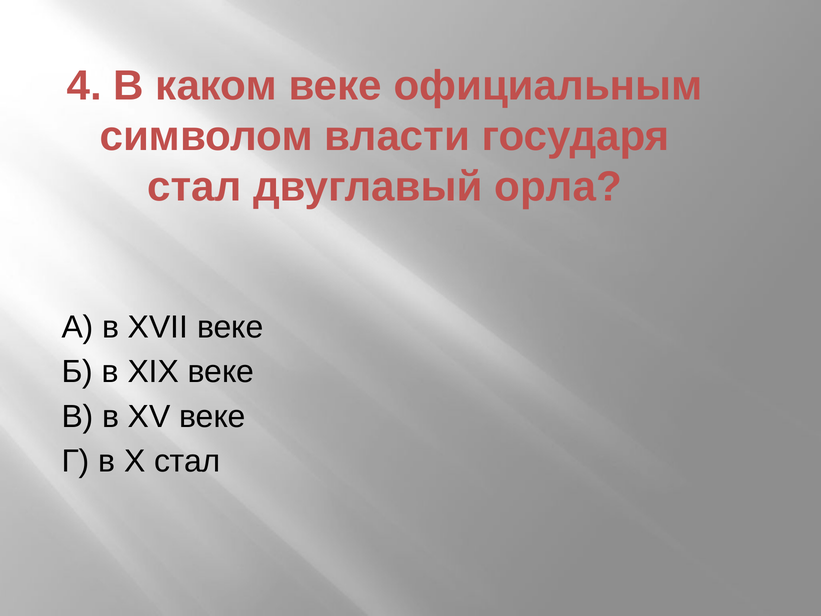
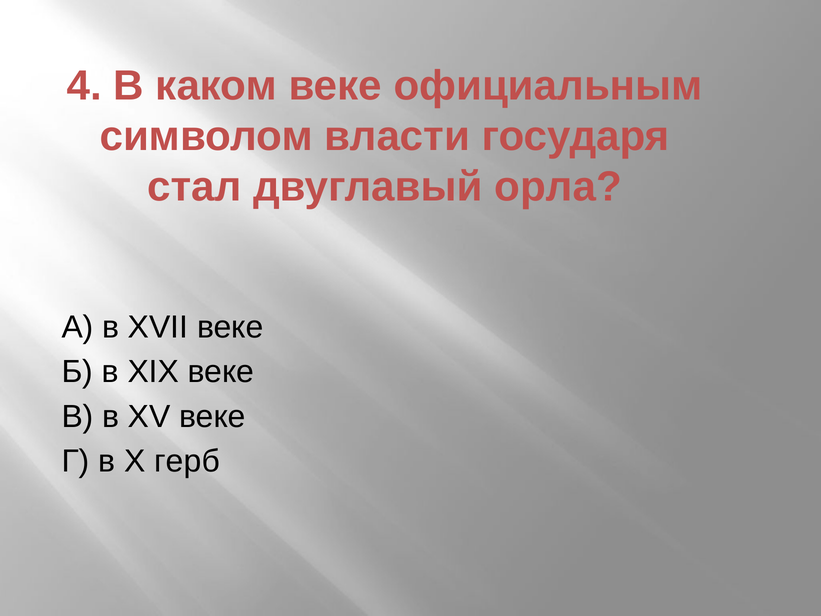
X стал: стал -> герб
